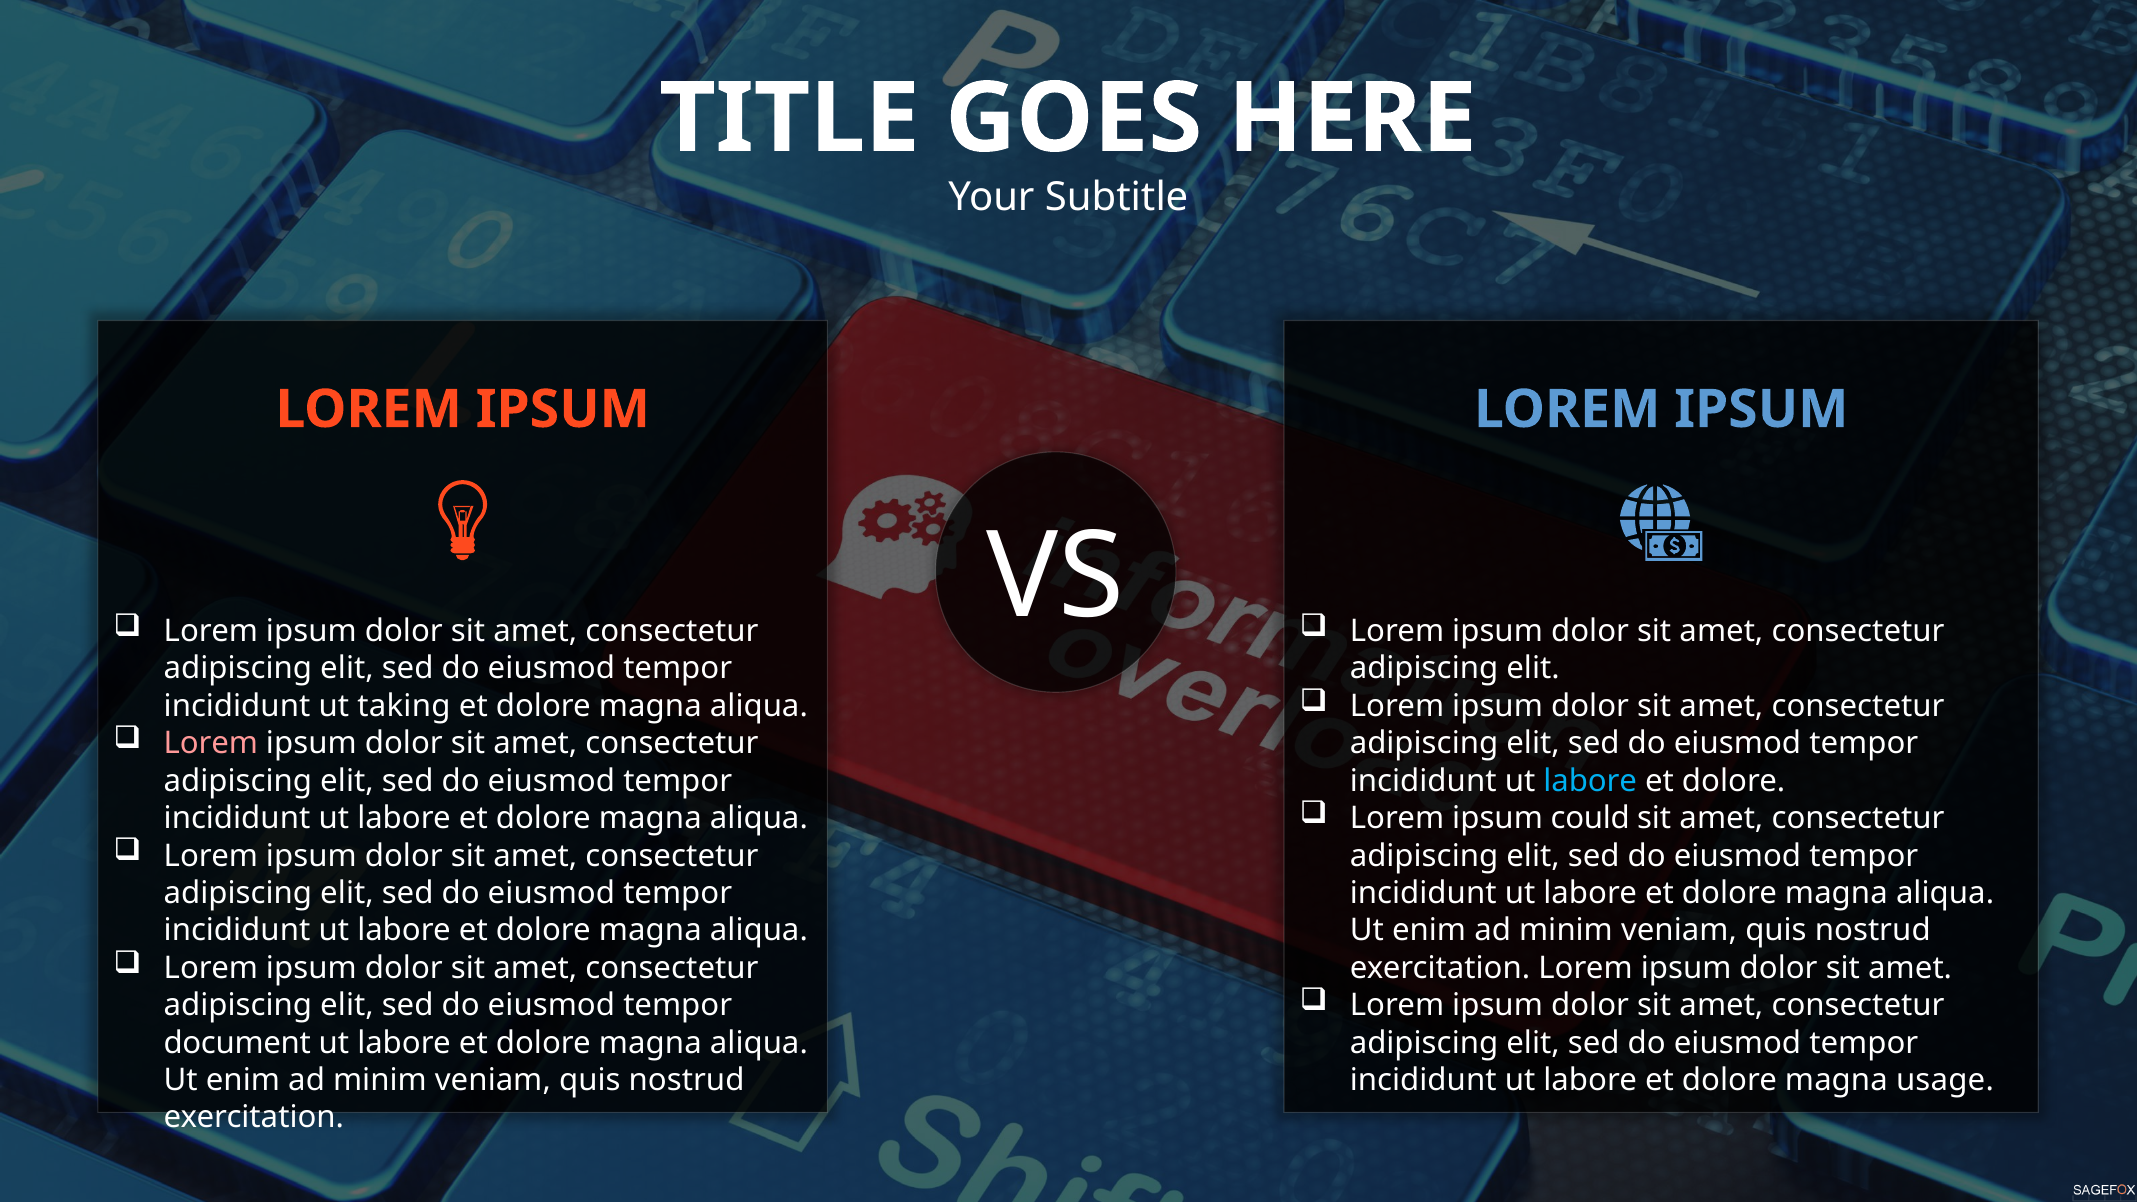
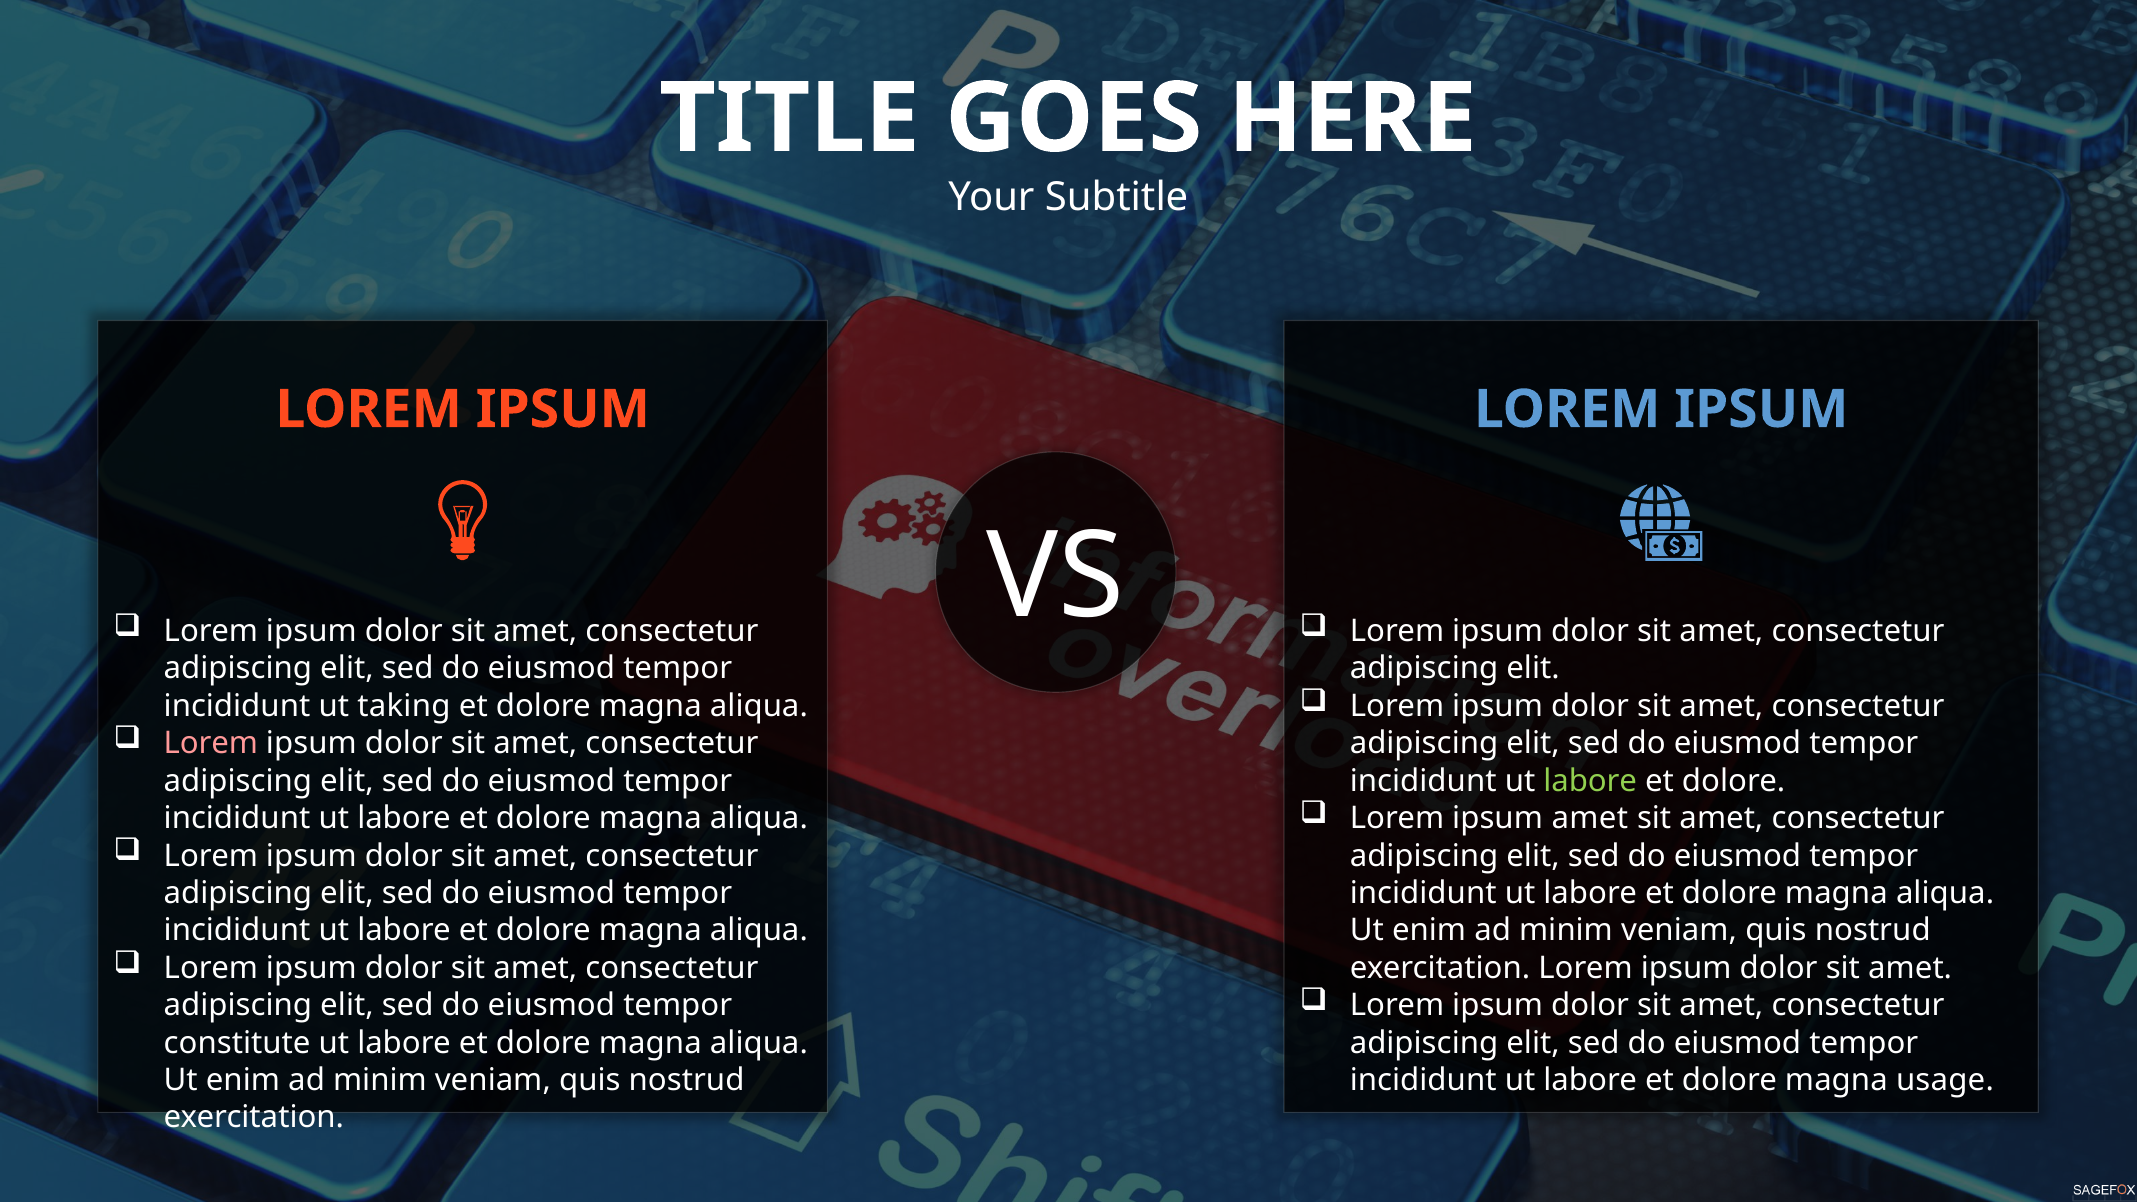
labore at (1590, 781) colour: light blue -> light green
ipsum could: could -> amet
document: document -> constitute
